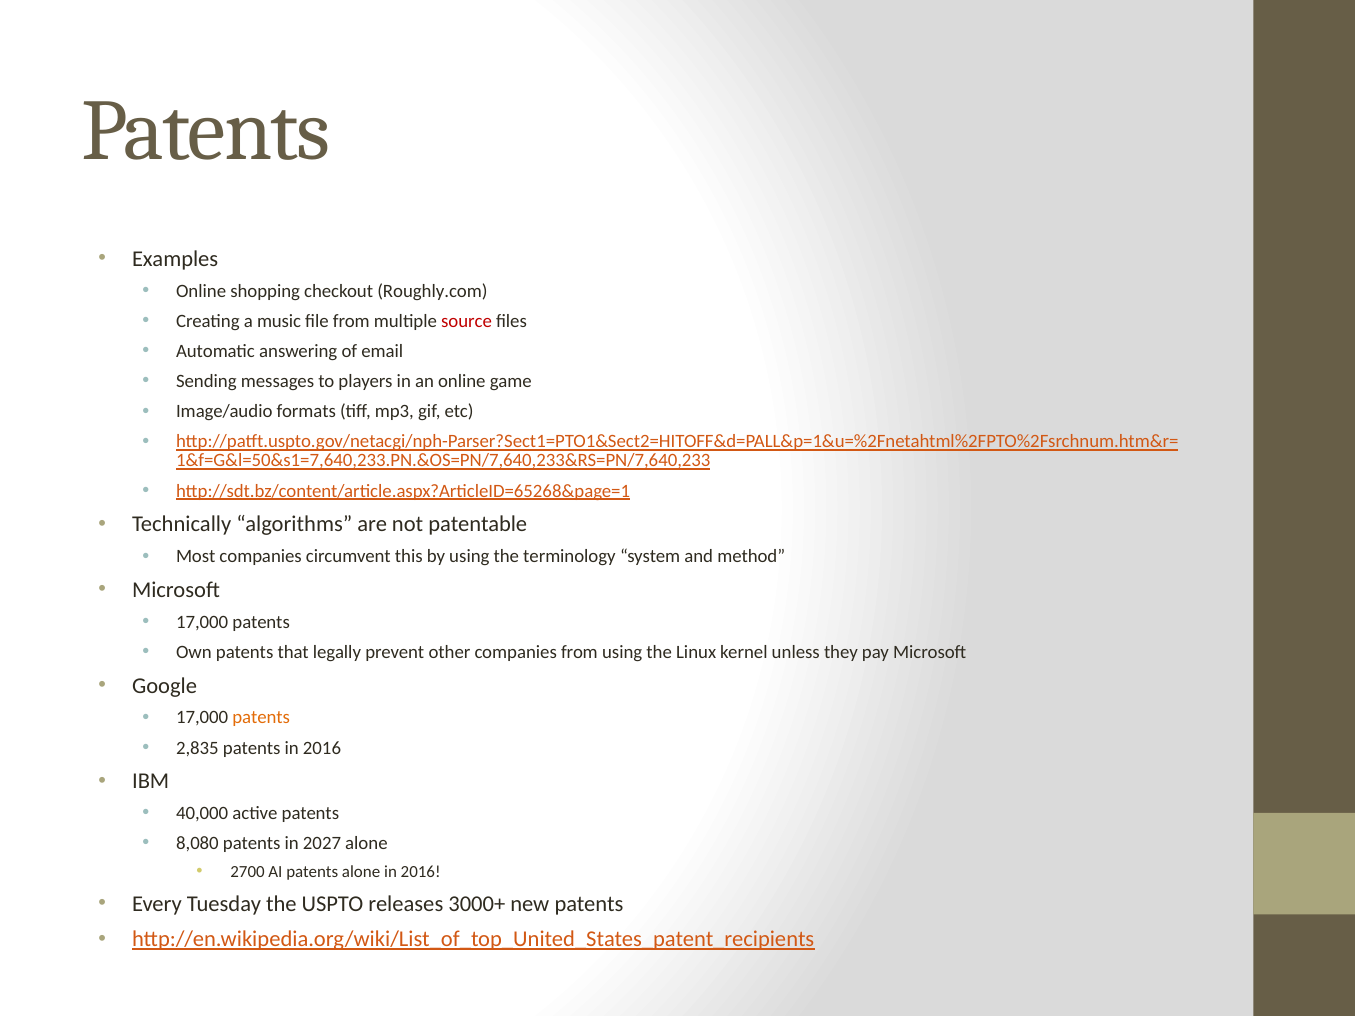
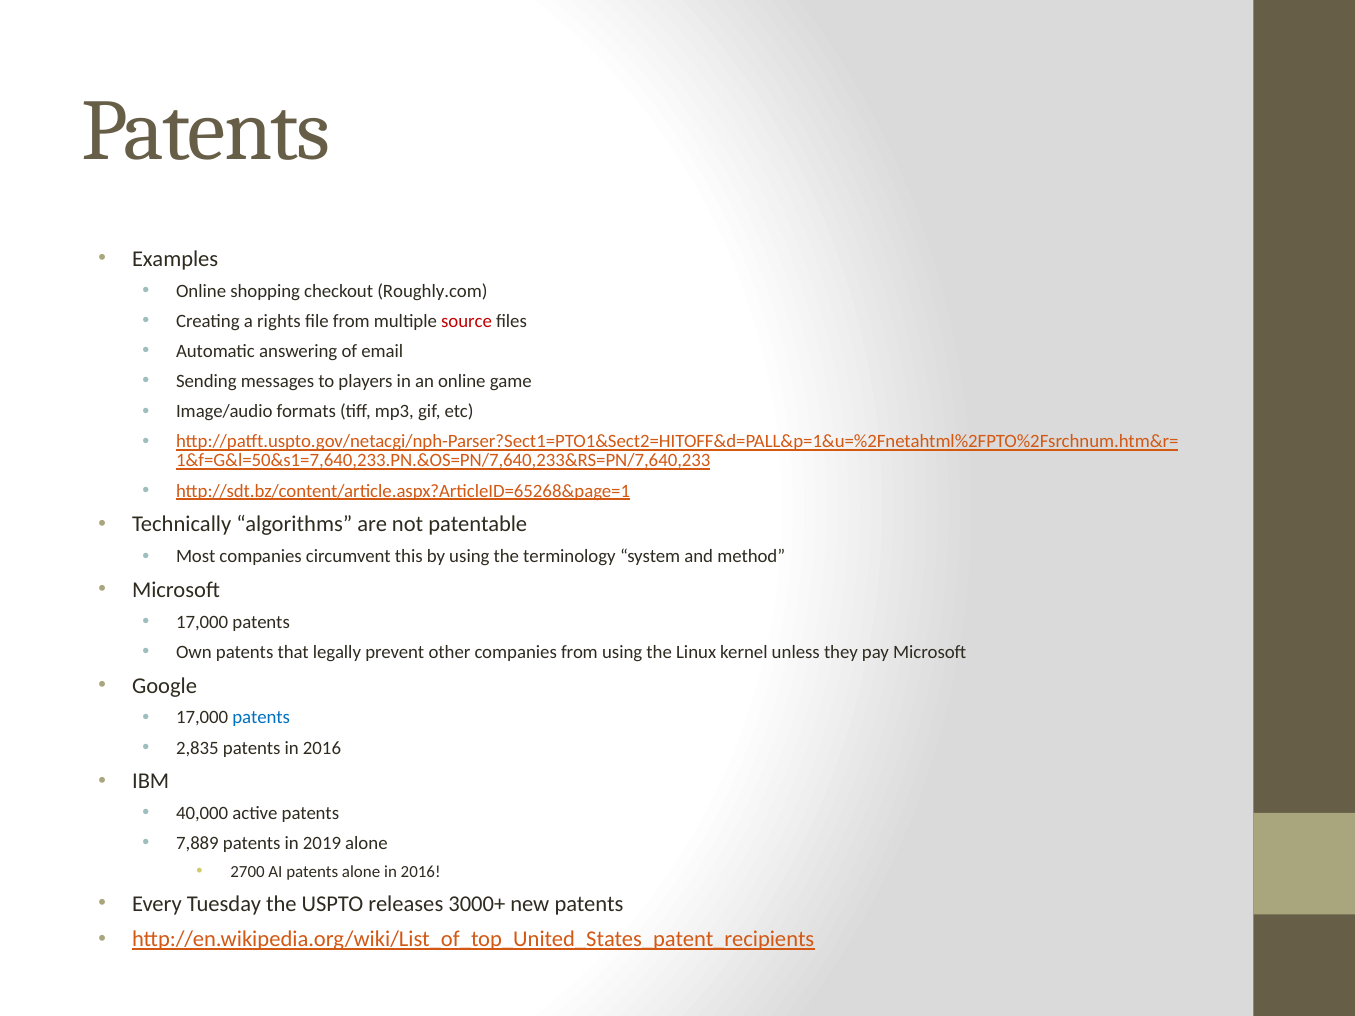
music: music -> rights
patents at (261, 718) colour: orange -> blue
8,080: 8,080 -> 7,889
2027: 2027 -> 2019
